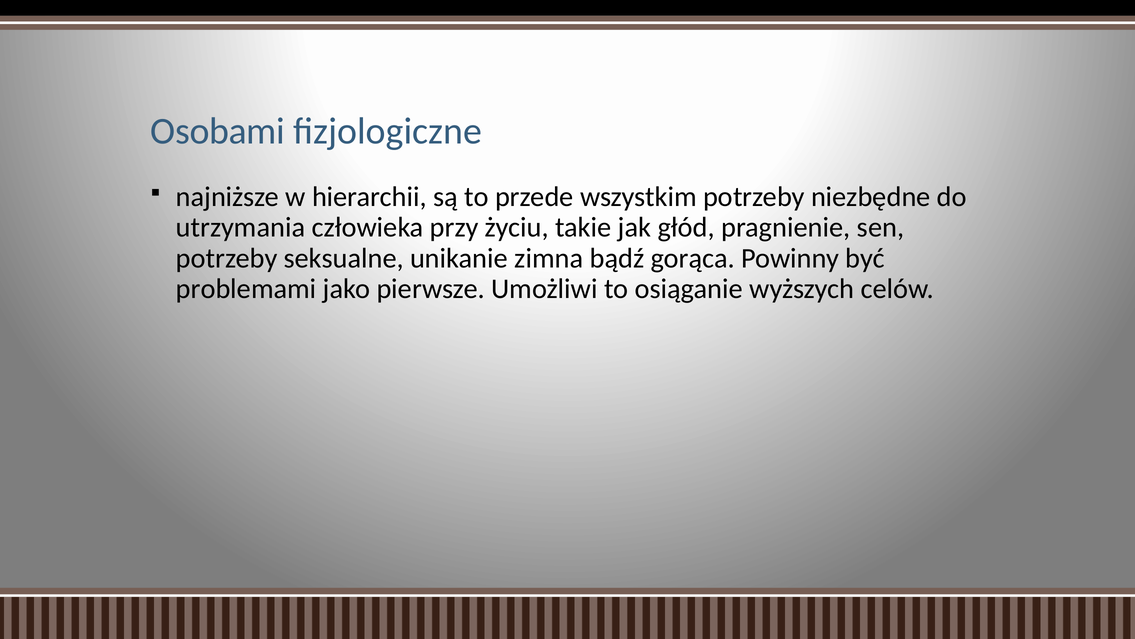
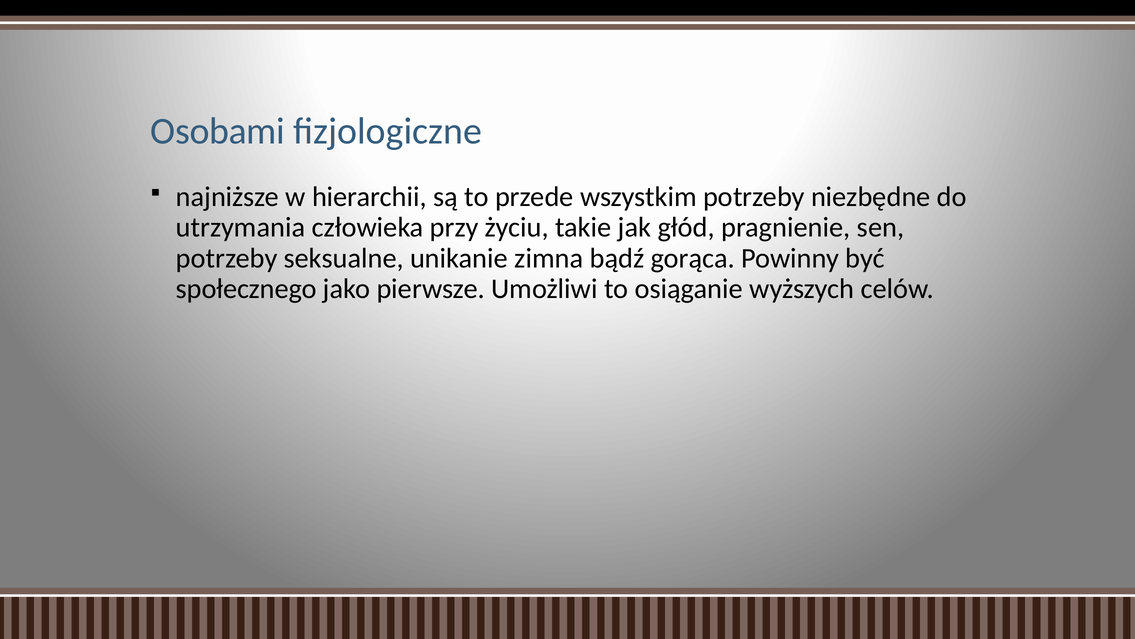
problemami: problemami -> społecznego
